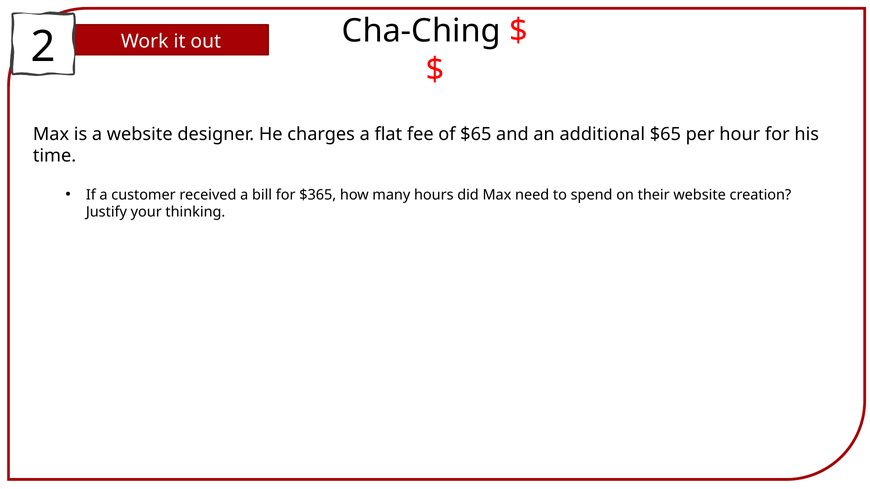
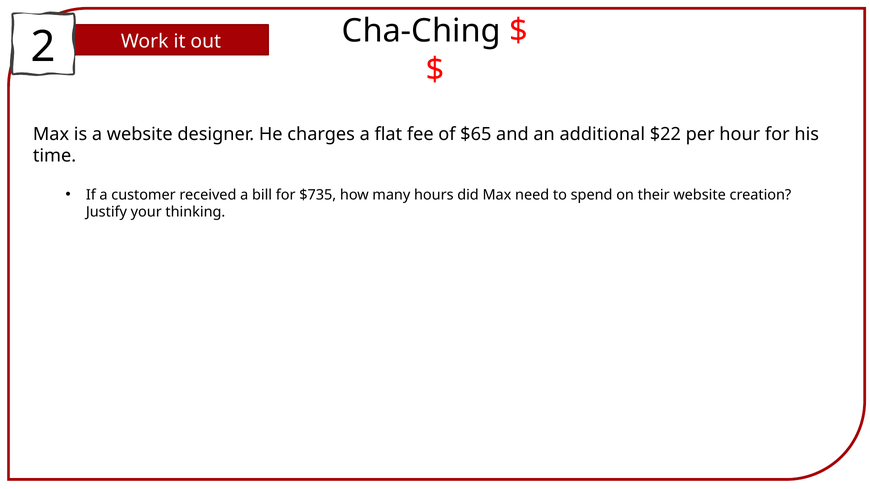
additional $65: $65 -> $22
$365: $365 -> $735
